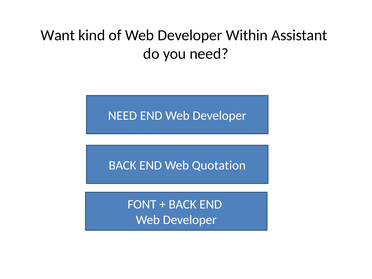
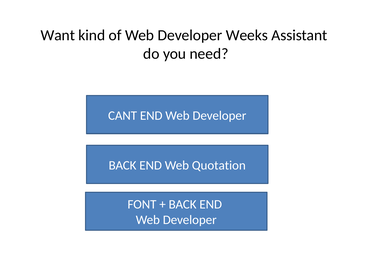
Within: Within -> Weeks
NEED at (123, 115): NEED -> CANT
